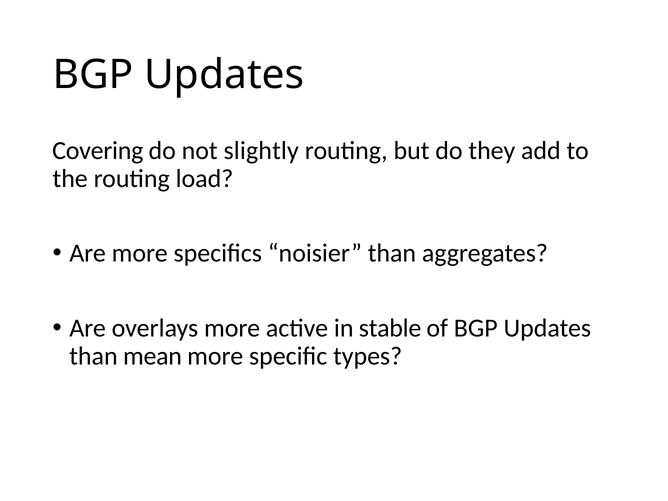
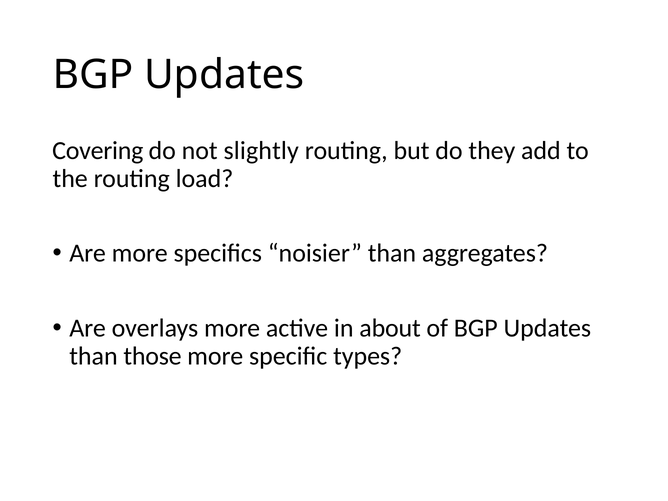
stable: stable -> about
mean: mean -> those
